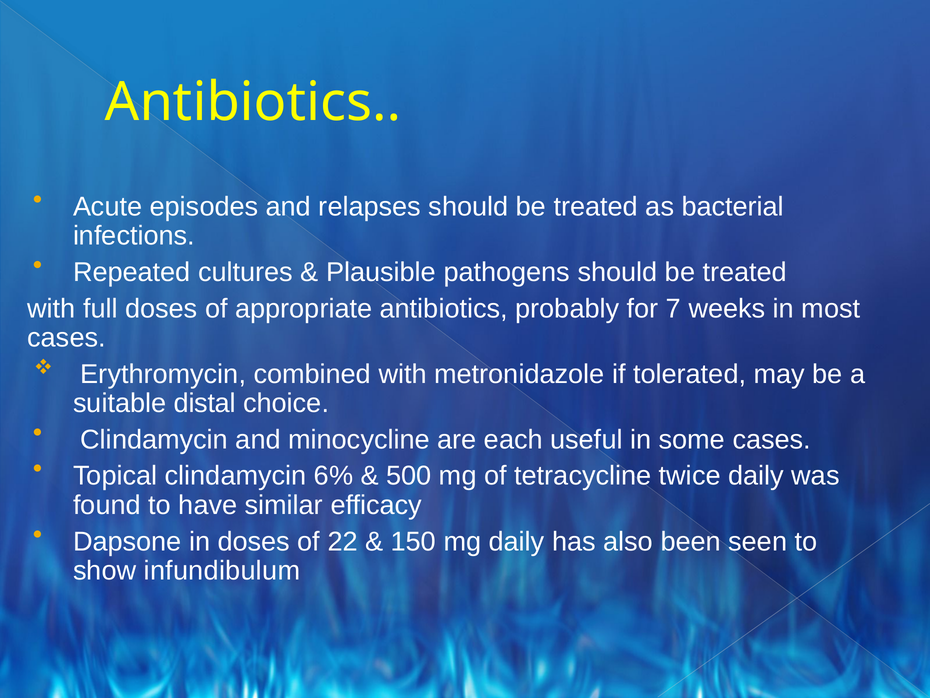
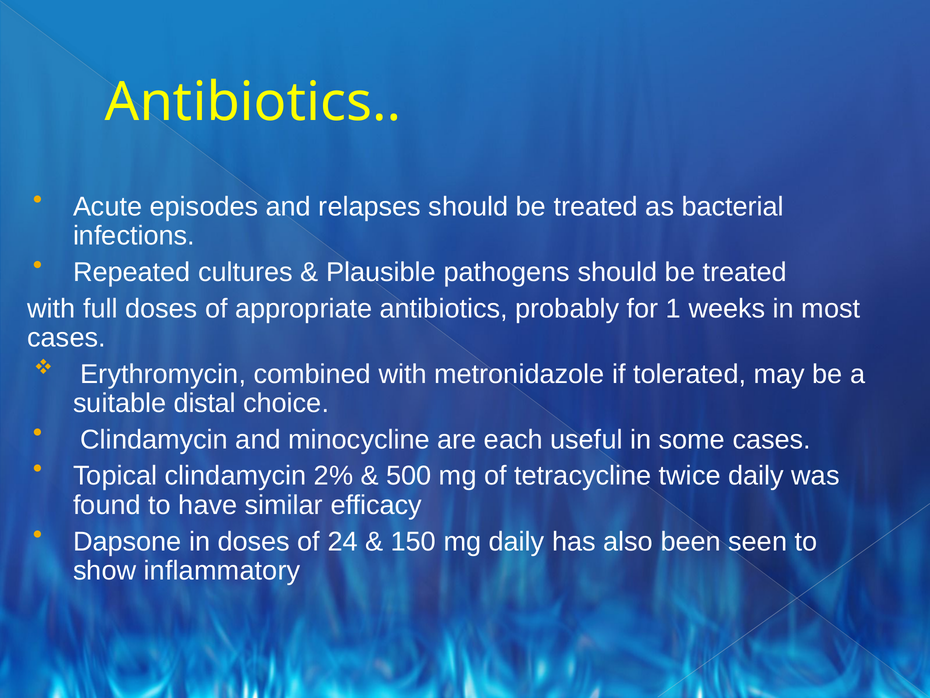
7: 7 -> 1
6%: 6% -> 2%
22: 22 -> 24
infundibulum: infundibulum -> inflammatory
